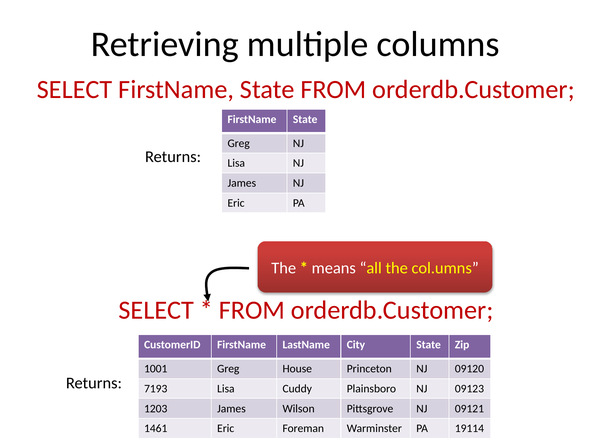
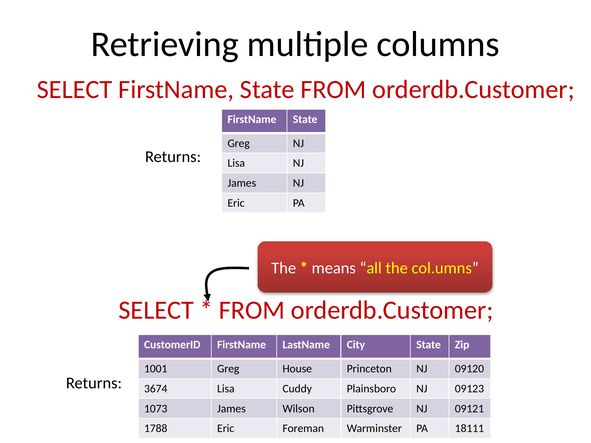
7193: 7193 -> 3674
1203: 1203 -> 1073
1461: 1461 -> 1788
19114: 19114 -> 18111
